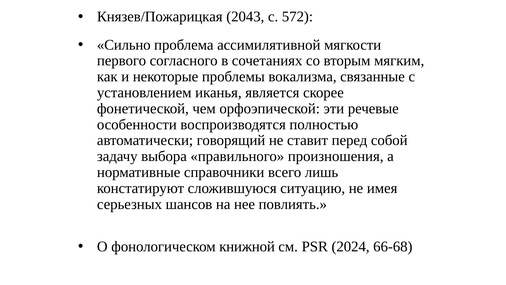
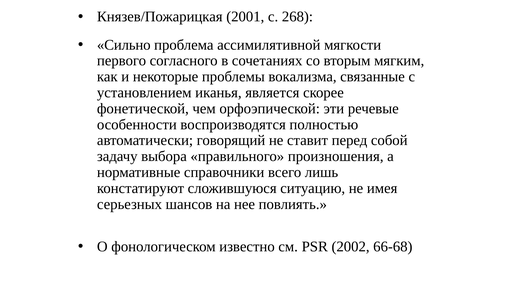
2043: 2043 -> 2001
572: 572 -> 268
книжной: книжной -> известно
2024: 2024 -> 2002
